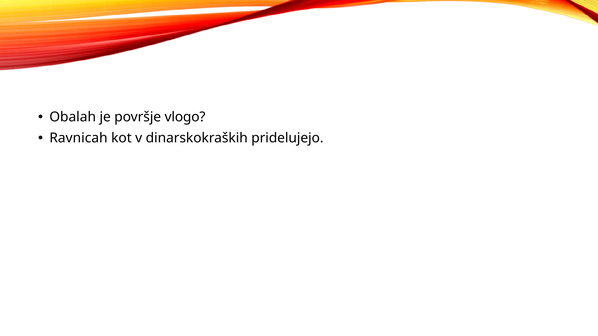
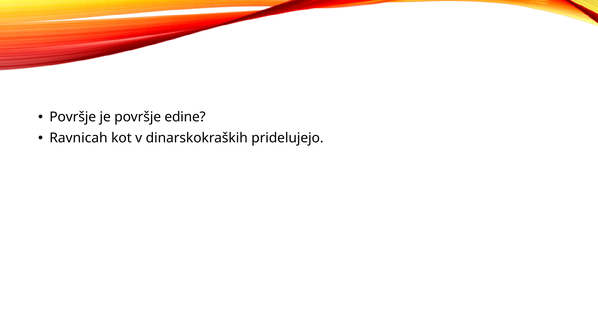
Obalah at (73, 117): Obalah -> Površje
vlogo: vlogo -> edine
